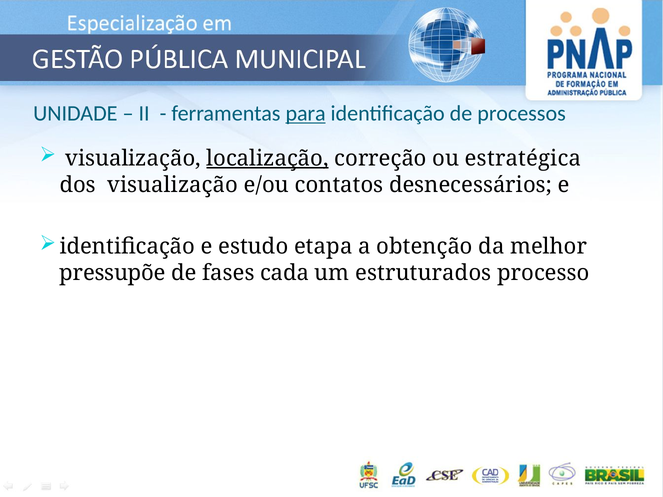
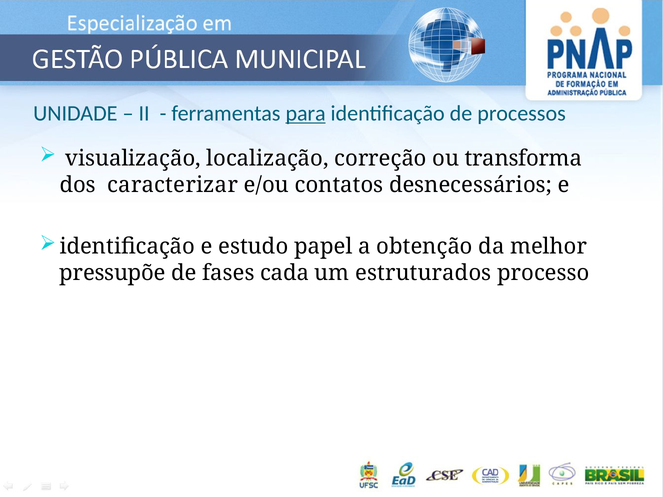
localização underline: present -> none
estratégica: estratégica -> transforma
dos visualização: visualização -> caracterizar
etapa: etapa -> papel
